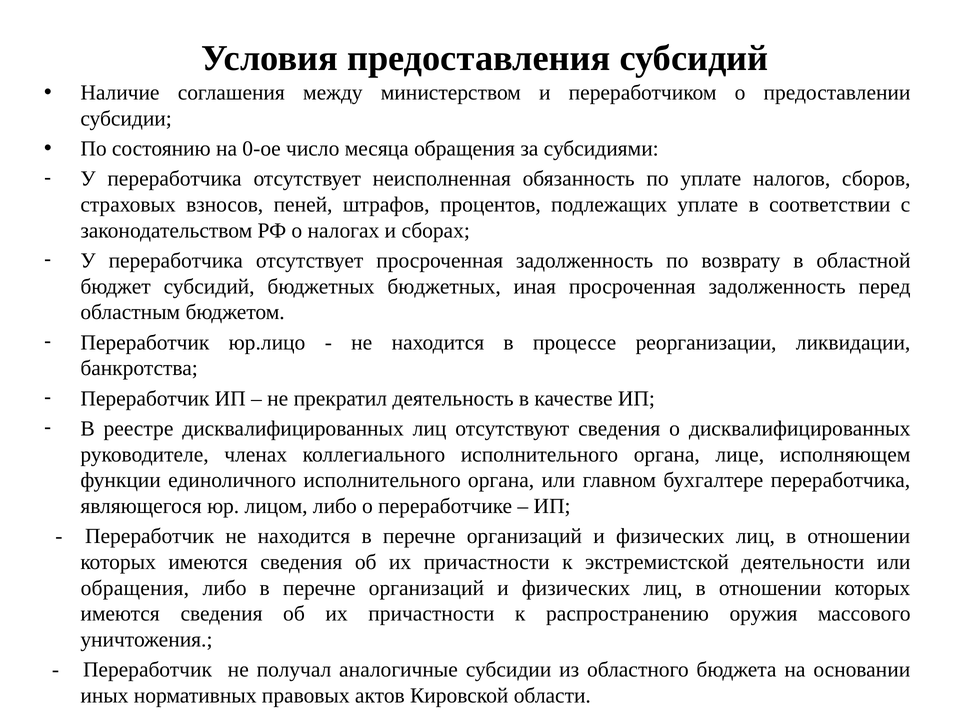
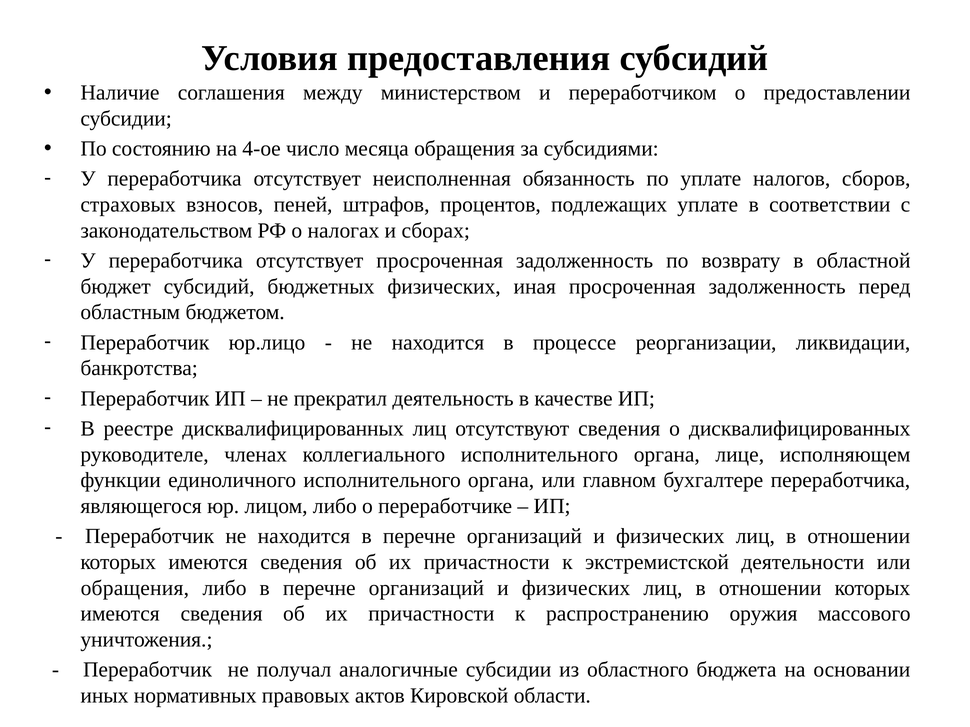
0-ое: 0-ое -> 4-ое
бюджетных бюджетных: бюджетных -> физических
